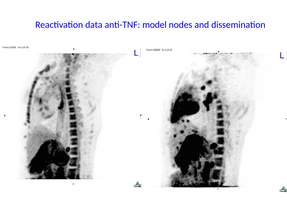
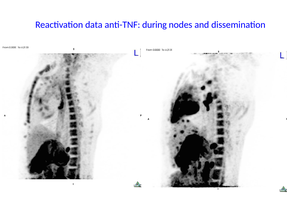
model: model -> during
